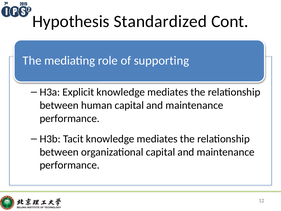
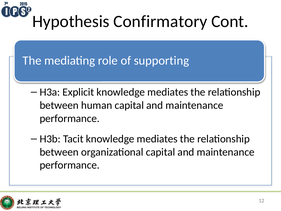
Standardized: Standardized -> Confirmatory
